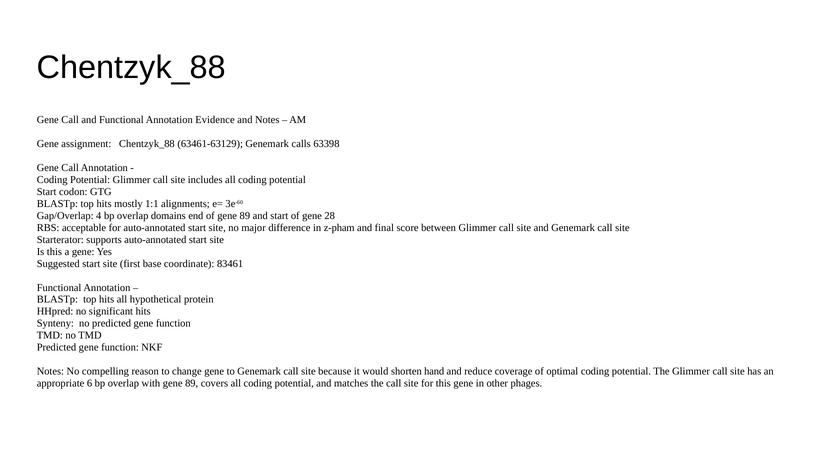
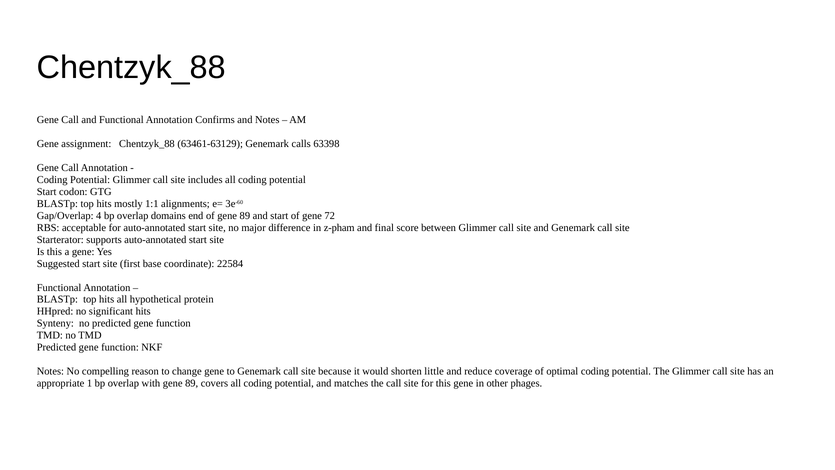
Evidence: Evidence -> Confirms
28: 28 -> 72
83461: 83461 -> 22584
hand: hand -> little
6: 6 -> 1
